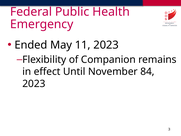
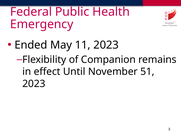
84: 84 -> 51
